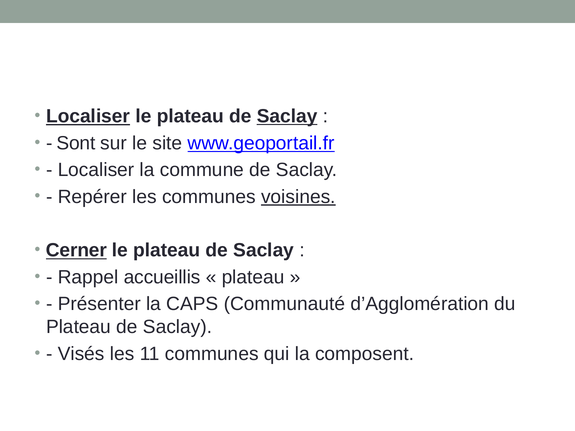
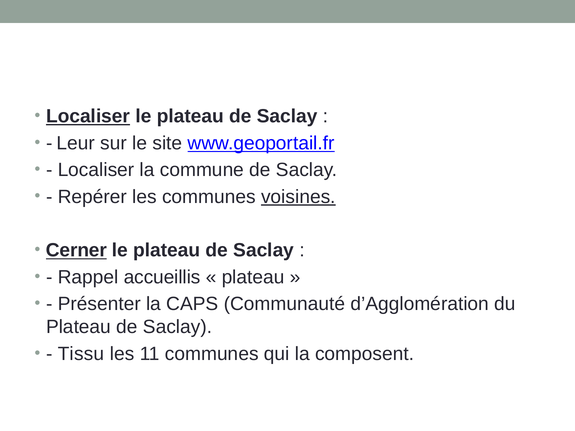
Saclay at (287, 116) underline: present -> none
Sont: Sont -> Leur
Visés: Visés -> Tissu
